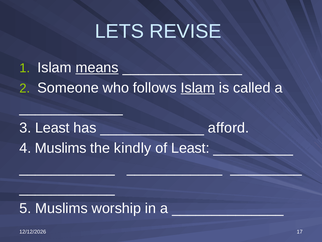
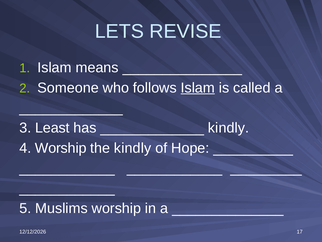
means underline: present -> none
afford at (229, 128): afford -> kindly
4 Muslims: Muslims -> Worship
of Least: Least -> Hope
